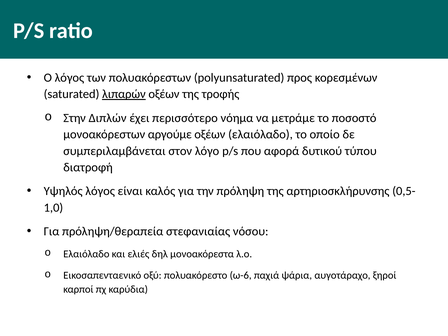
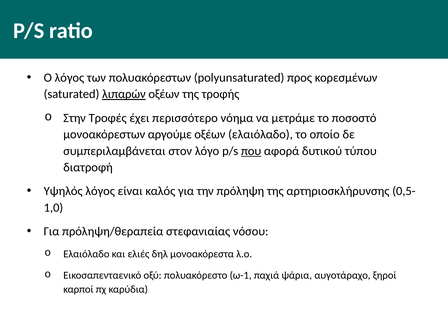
Διπλών: Διπλών -> Τροφές
που underline: none -> present
ω-6: ω-6 -> ω-1
